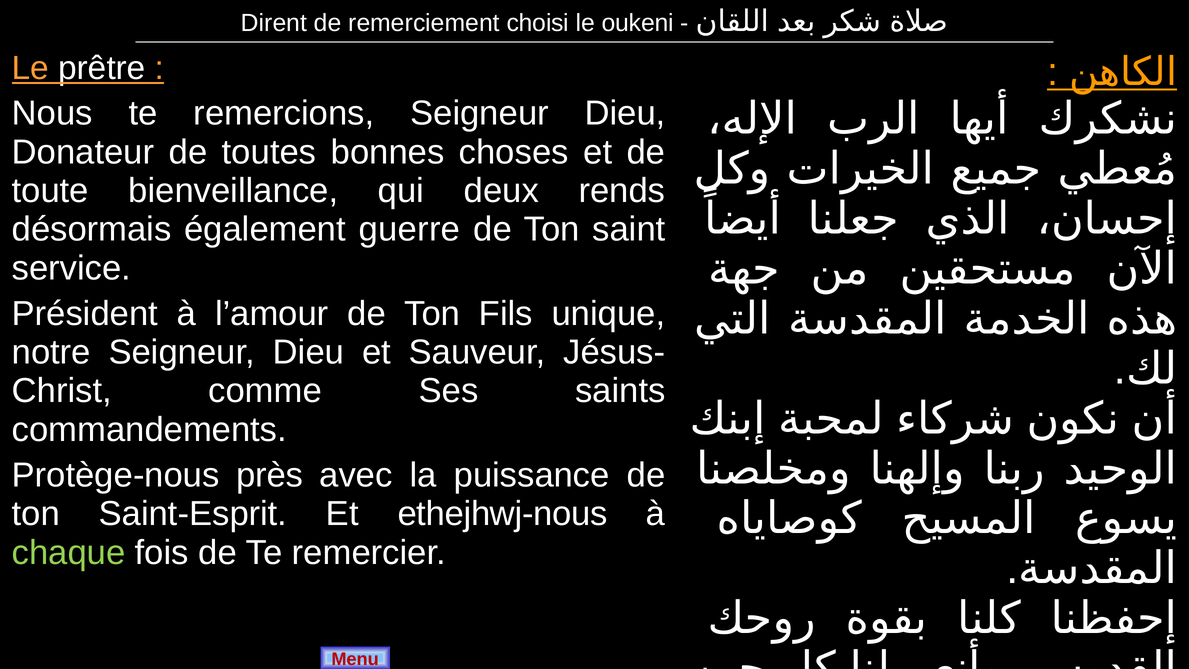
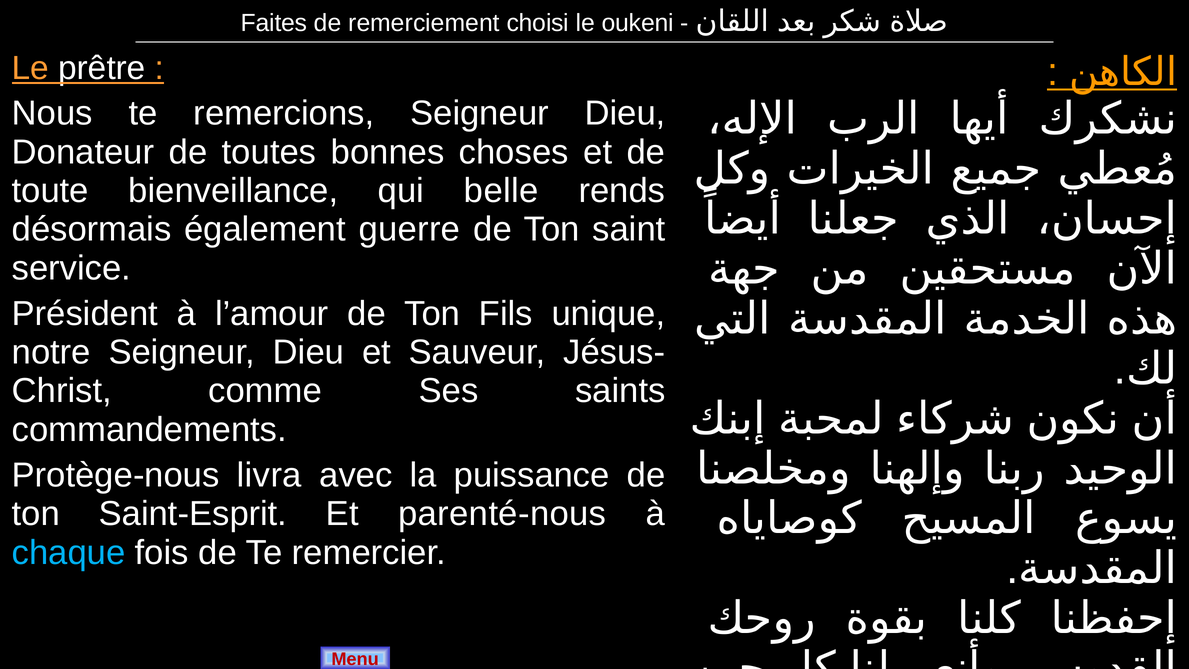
Dirent: Dirent -> Faites
deux: deux -> belle
près: près -> livra
ethejhwj-nous: ethejhwj-nous -> parenté-nous
chaque colour: light green -> light blue
